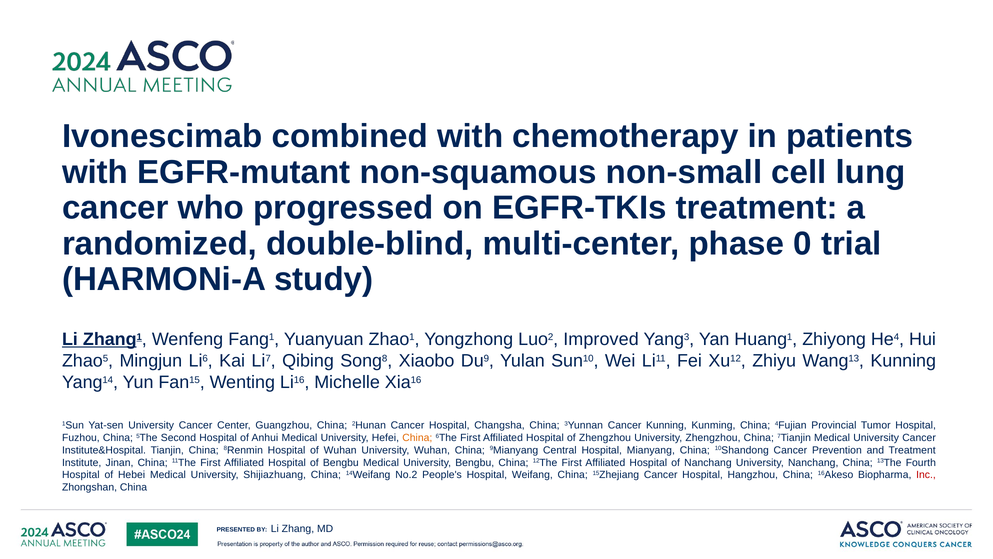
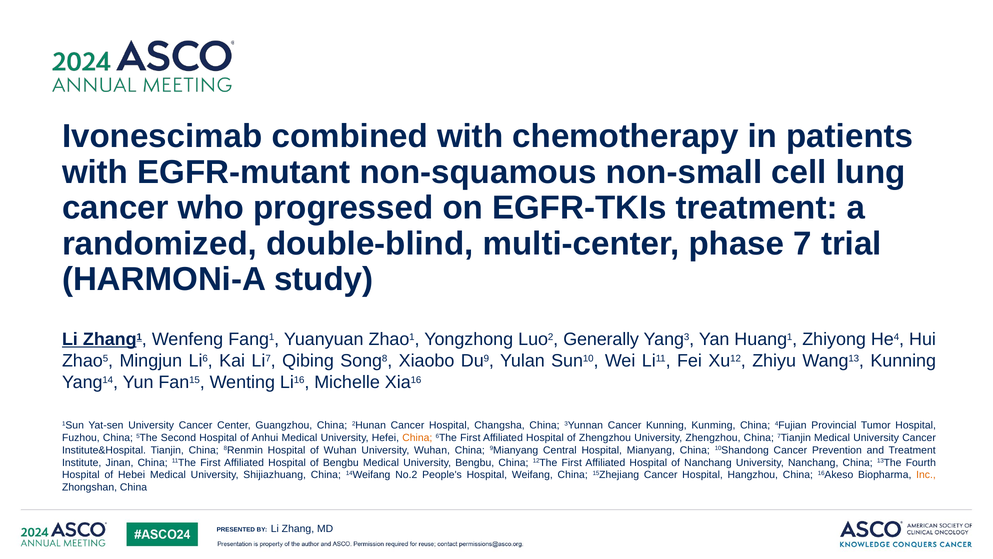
0: 0 -> 7
Improved: Improved -> Generally
Inc colour: red -> orange
